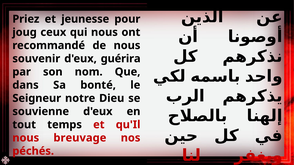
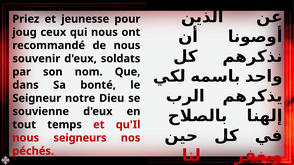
guérira: guérira -> soldats
breuvage: breuvage -> seigneurs
